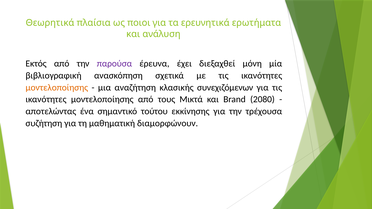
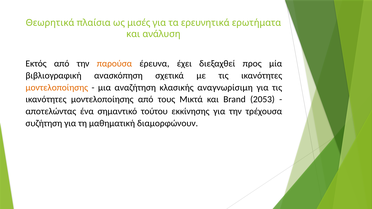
ποιοι: ποιοι -> μισές
παρούσα colour: purple -> orange
μόνη: μόνη -> προς
συνεχιζόμενων: συνεχιζόμενων -> αναγνωρίσιμη
2080: 2080 -> 2053
